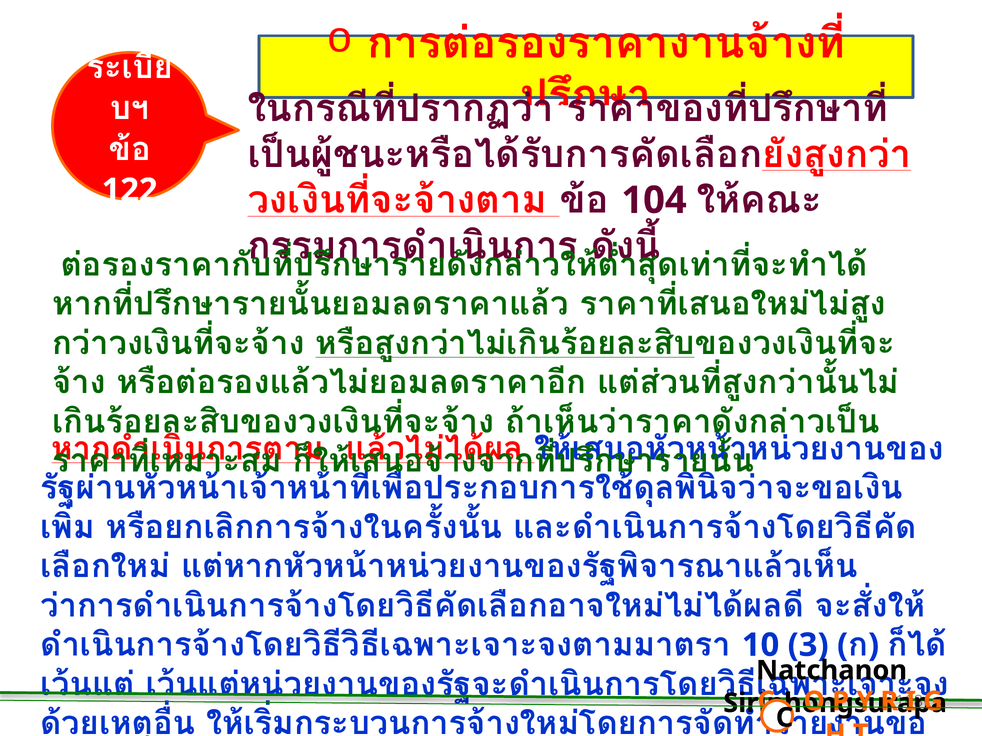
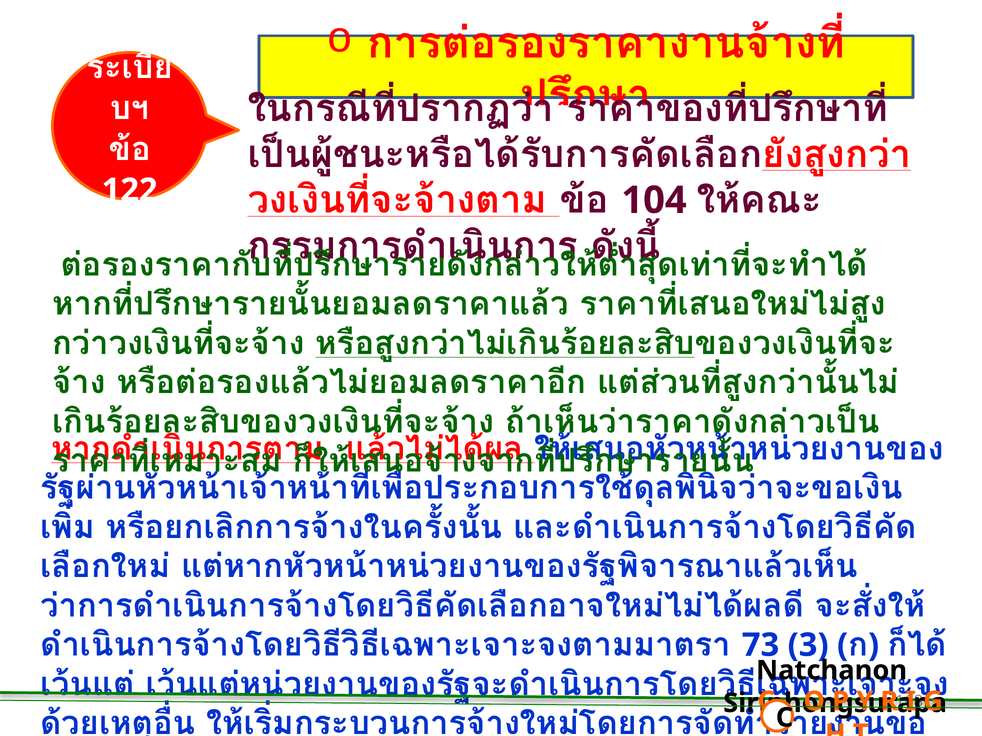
10: 10 -> 73
